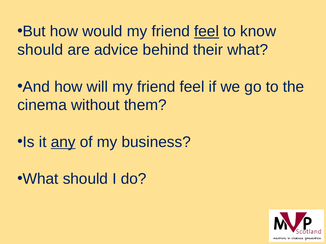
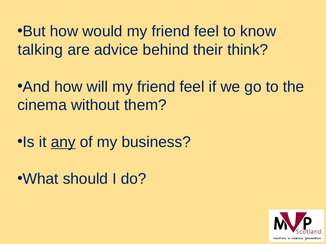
feel at (207, 31) underline: present -> none
should at (40, 50): should -> talking
their what: what -> think
